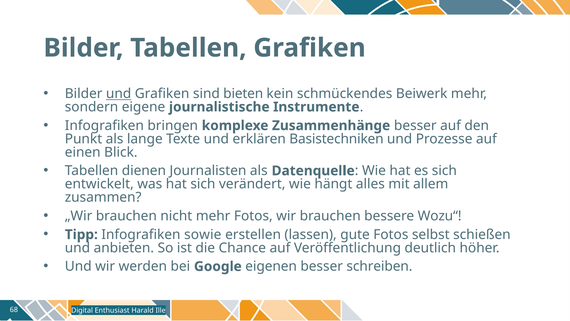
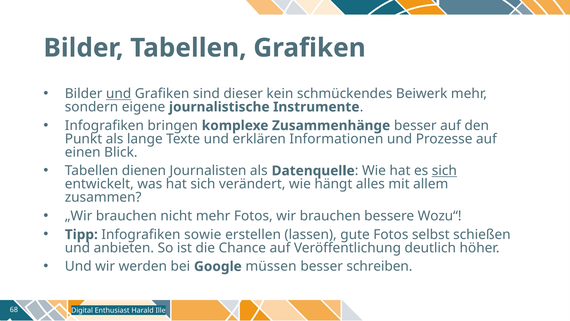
bieten: bieten -> dieser
Basistechniken: Basistechniken -> Informationen
sich at (444, 171) underline: none -> present
eigenen: eigenen -> müssen
